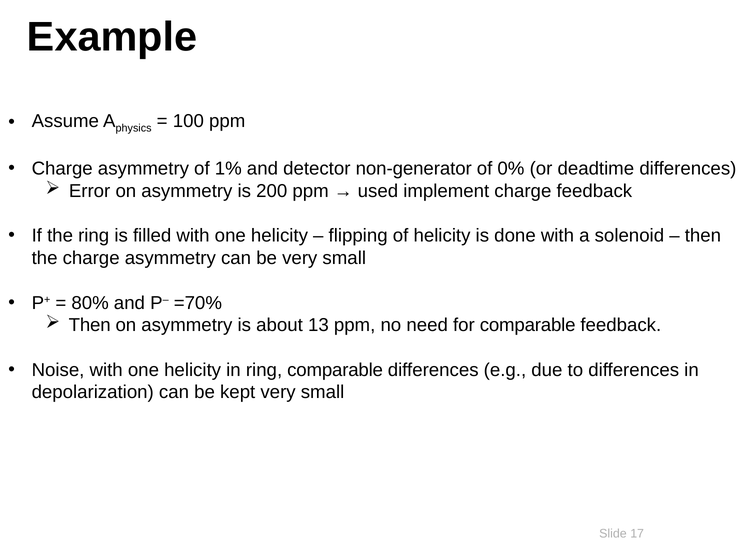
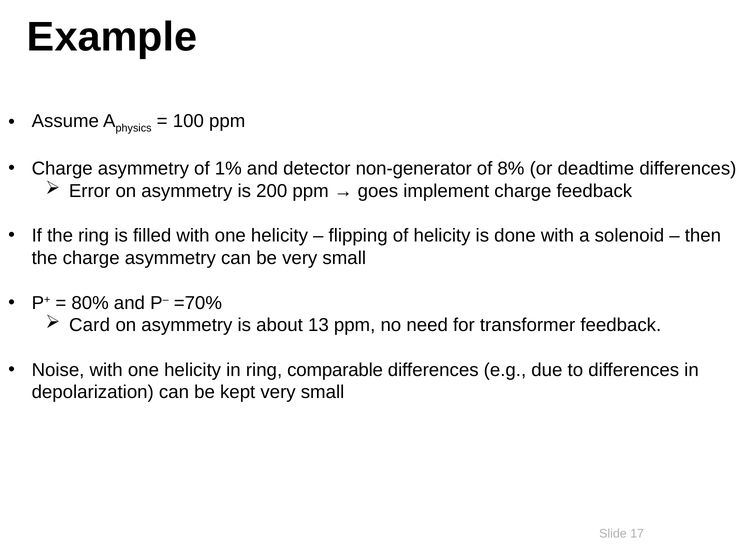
0%: 0% -> 8%
used: used -> goes
Then at (90, 326): Then -> Card
for comparable: comparable -> transformer
